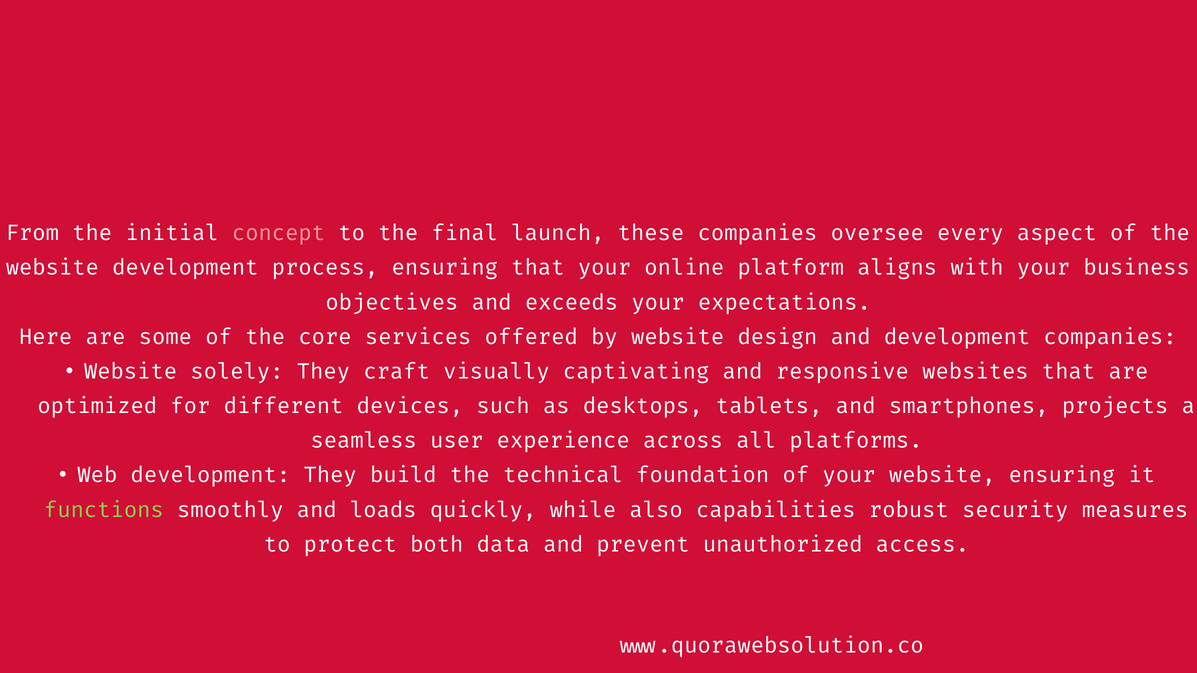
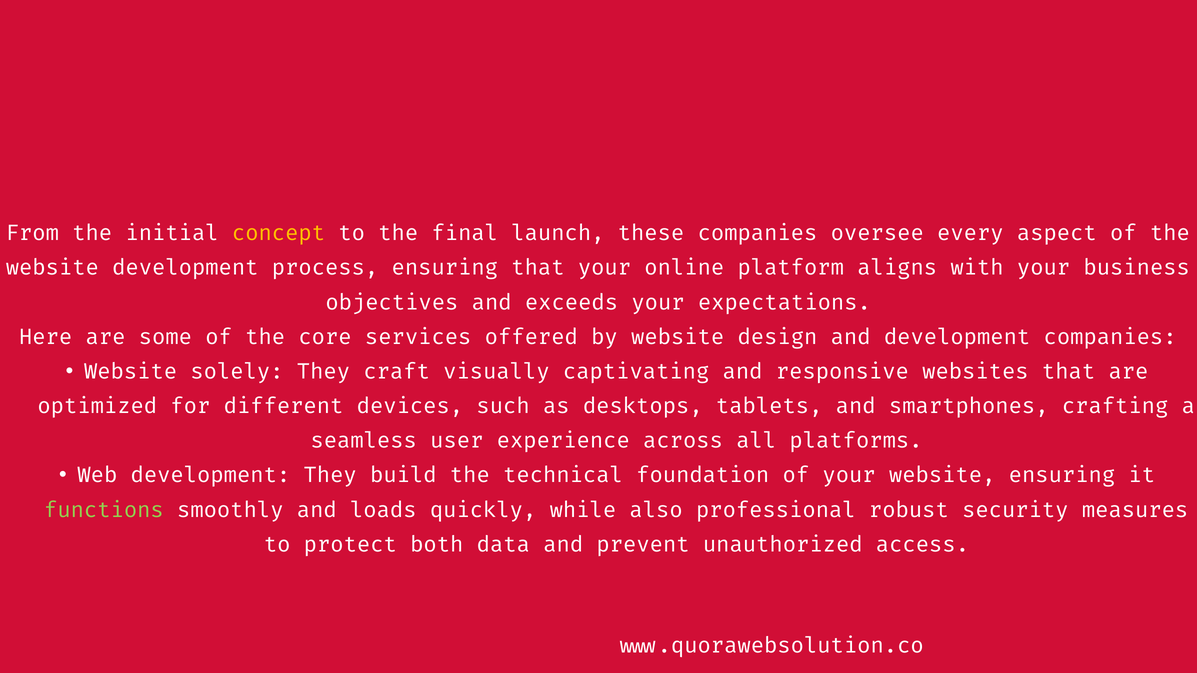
concept colour: pink -> yellow
projects: projects -> crafting
capabilities: capabilities -> professional
